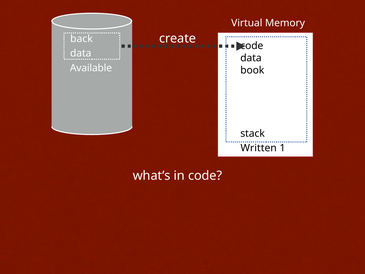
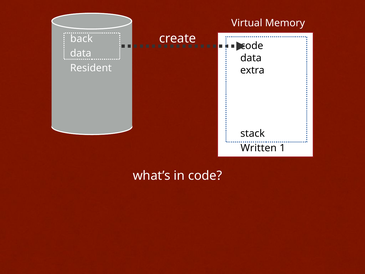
Available: Available -> Resident
book: book -> extra
